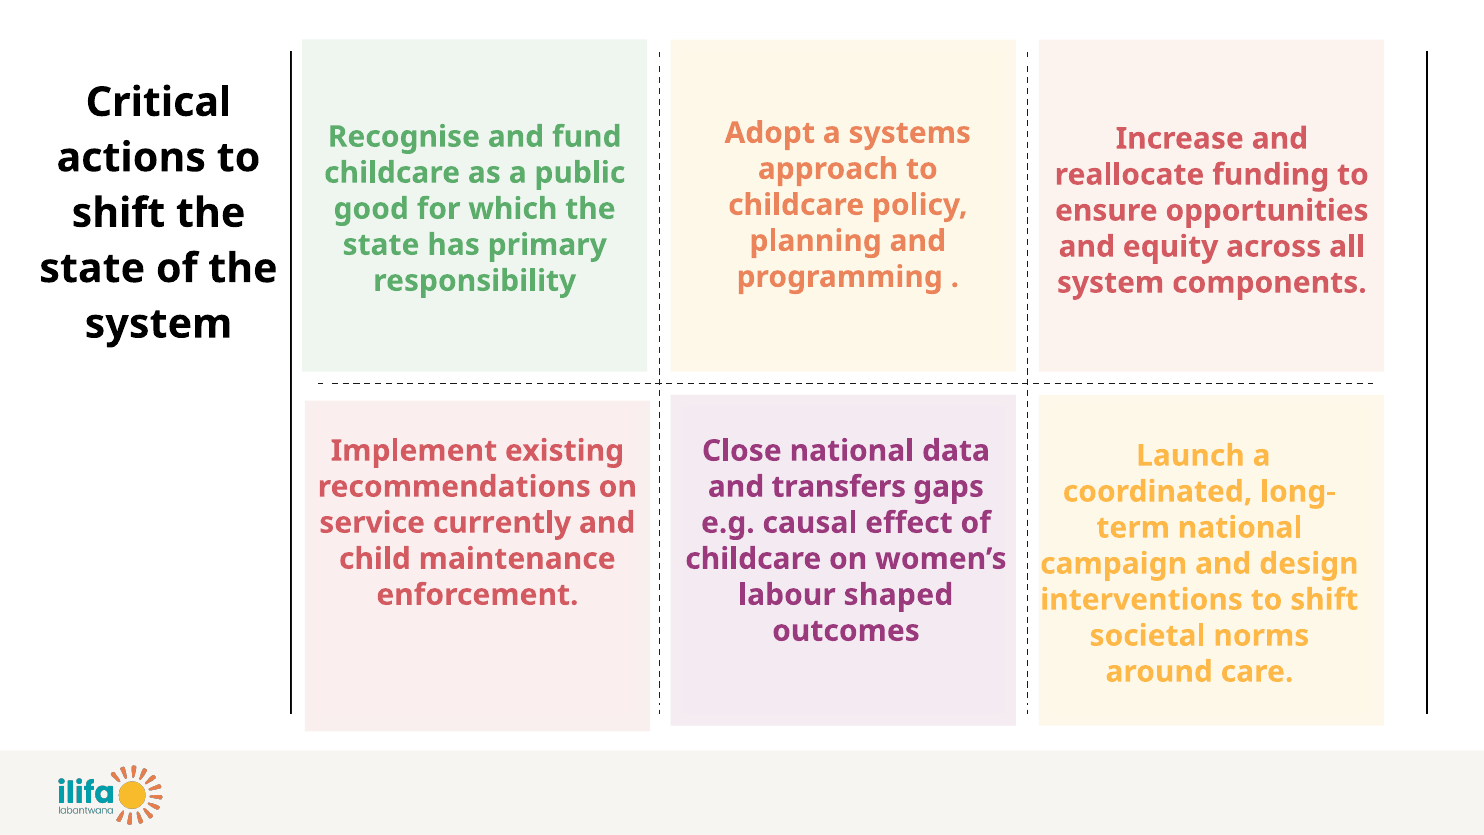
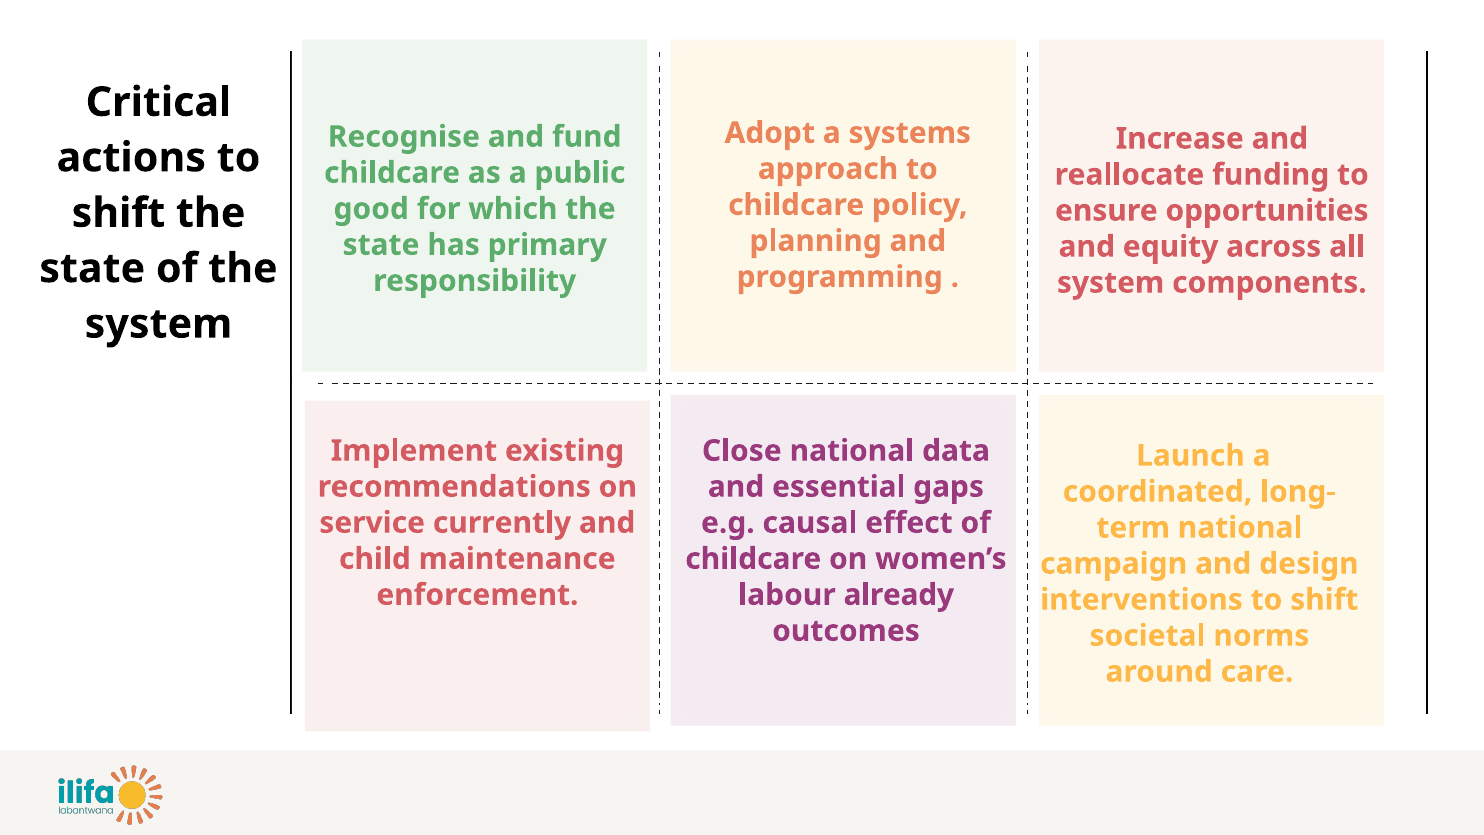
transfers: transfers -> essential
shaped: shaped -> already
